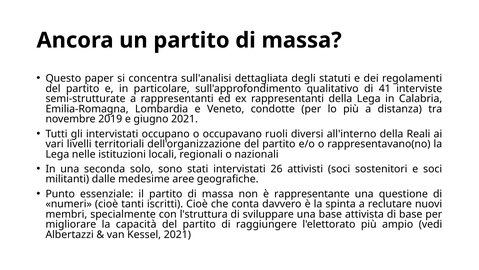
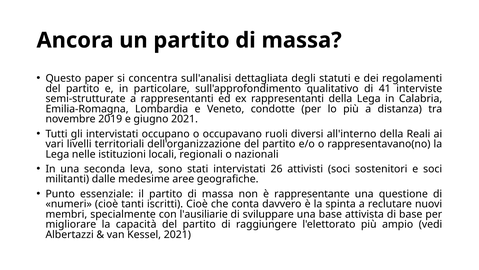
solo: solo -> leva
l'struttura: l'struttura -> l'ausiliarie
